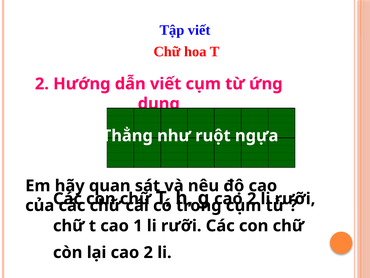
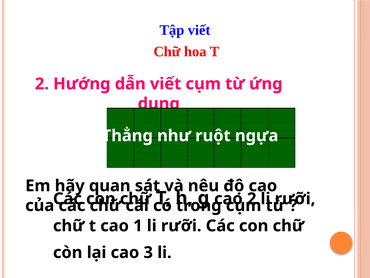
lại cao 2: 2 -> 3
